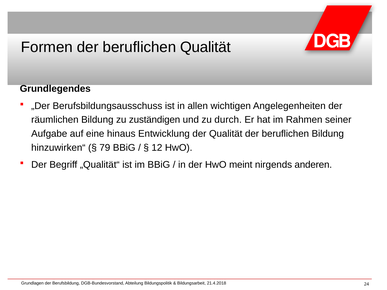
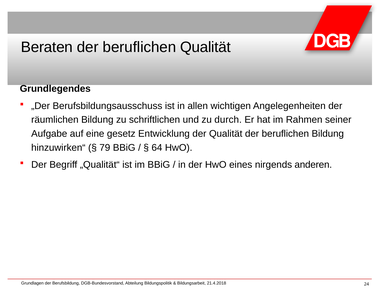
Formen: Formen -> Beraten
zuständigen: zuständigen -> schriftlichen
hinaus: hinaus -> gesetz
12: 12 -> 64
meint: meint -> eines
